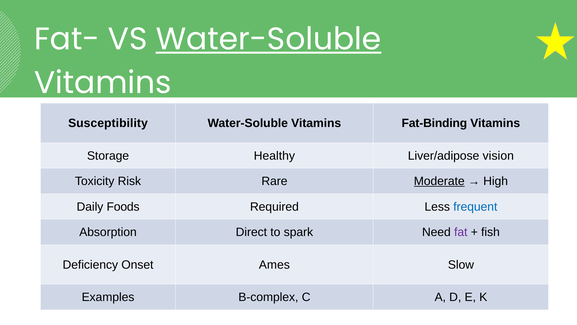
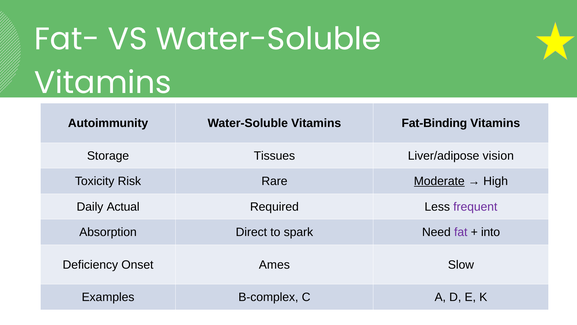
Water-Soluble at (268, 39) underline: present -> none
Susceptibility: Susceptibility -> Autoimmunity
Healthy: Healthy -> Tissues
Foods: Foods -> Actual
frequent colour: blue -> purple
fish: fish -> into
